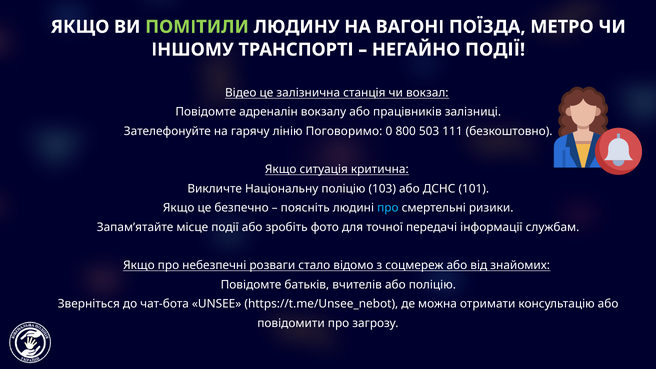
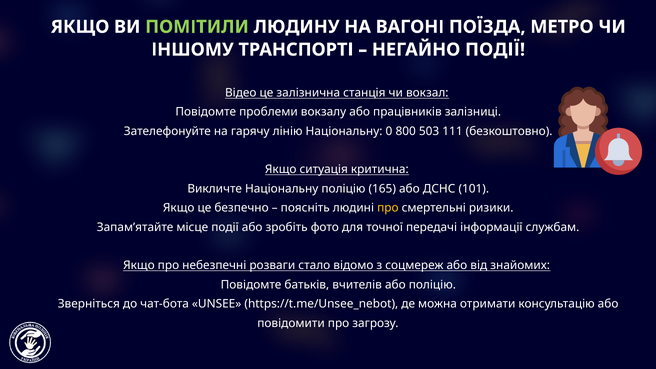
адреналін: адреналін -> проблеми
лінію Поговоримо: Поговоримо -> Національну
103: 103 -> 165
про at (388, 208) colour: light blue -> yellow
